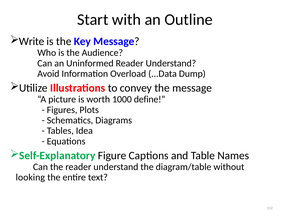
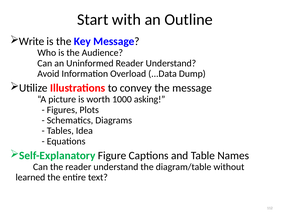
define: define -> asking
looking: looking -> learned
